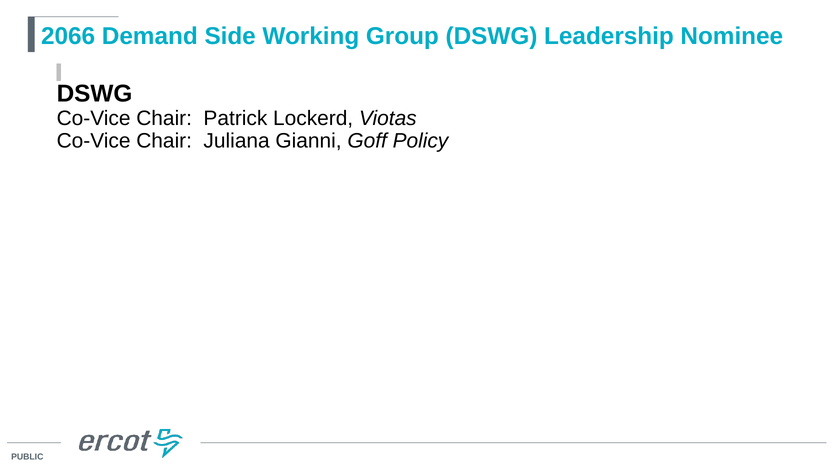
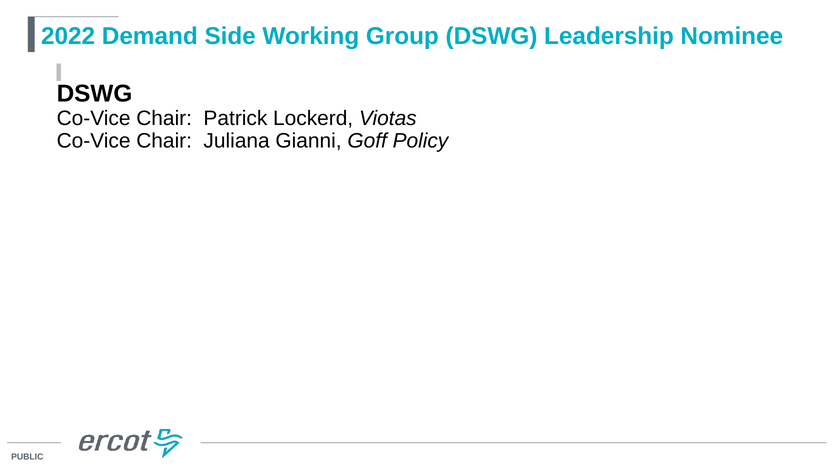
2066: 2066 -> 2022
